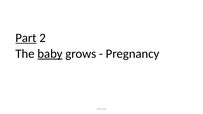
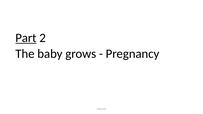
baby underline: present -> none
